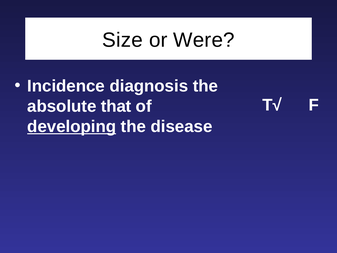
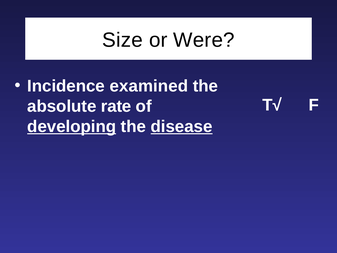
diagnosis: diagnosis -> examined
that: that -> rate
disease underline: none -> present
